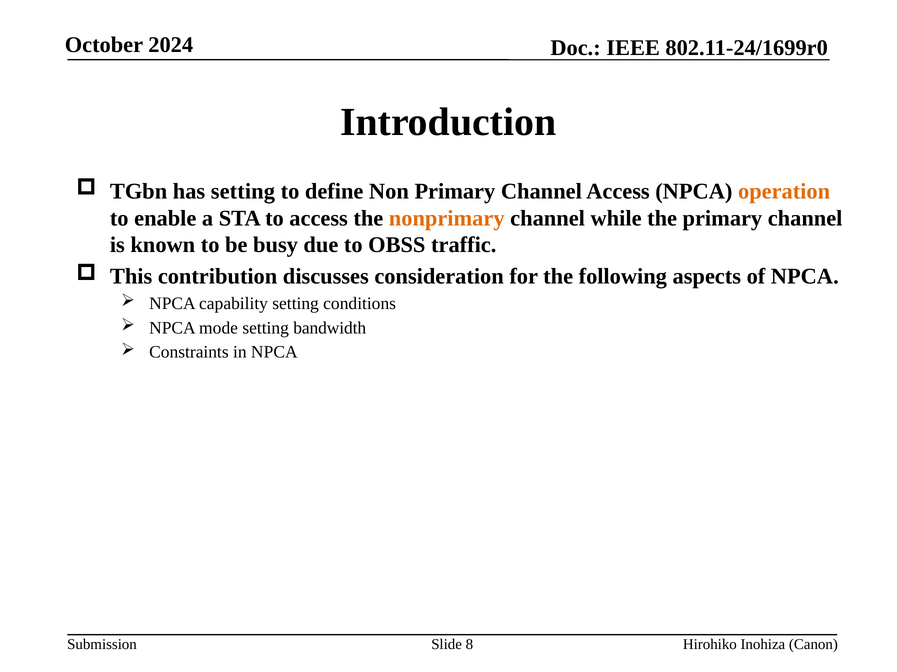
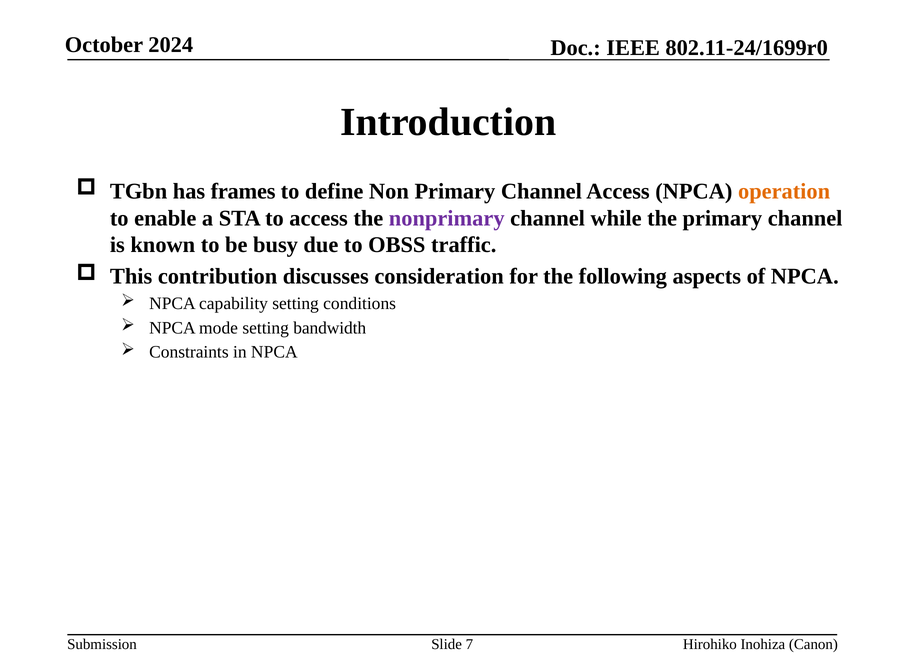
has setting: setting -> frames
nonprimary colour: orange -> purple
8: 8 -> 7
